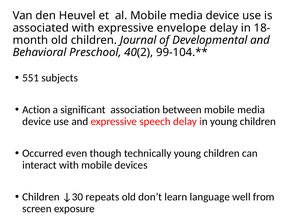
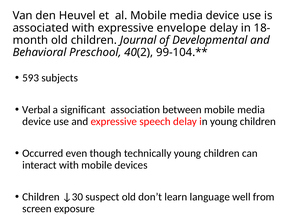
551: 551 -> 593
Action: Action -> Verbal
repeats: repeats -> suspect
